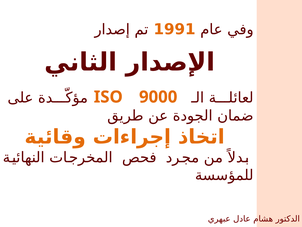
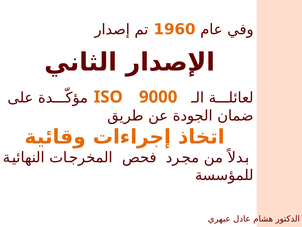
1991: 1991 -> 1960
